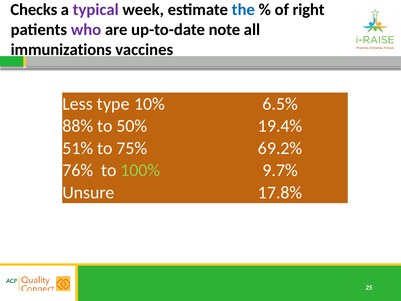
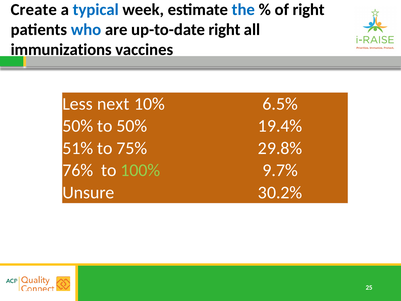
Checks: Checks -> Create
typical colour: purple -> blue
who colour: purple -> blue
up-to-date note: note -> right
type: type -> next
88% at (78, 126): 88% -> 50%
69.2%: 69.2% -> 29.8%
17.8%: 17.8% -> 30.2%
